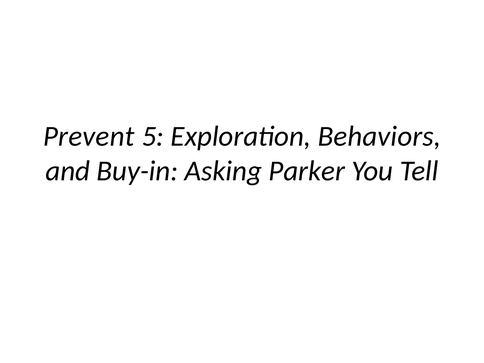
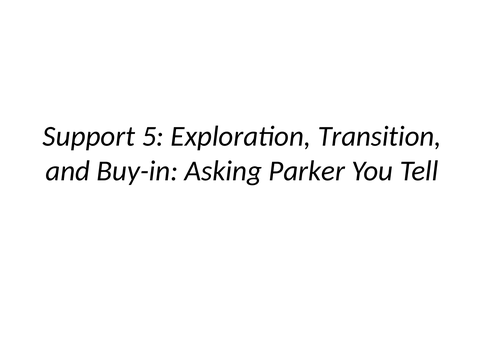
Prevent: Prevent -> Support
Behaviors: Behaviors -> Transition
